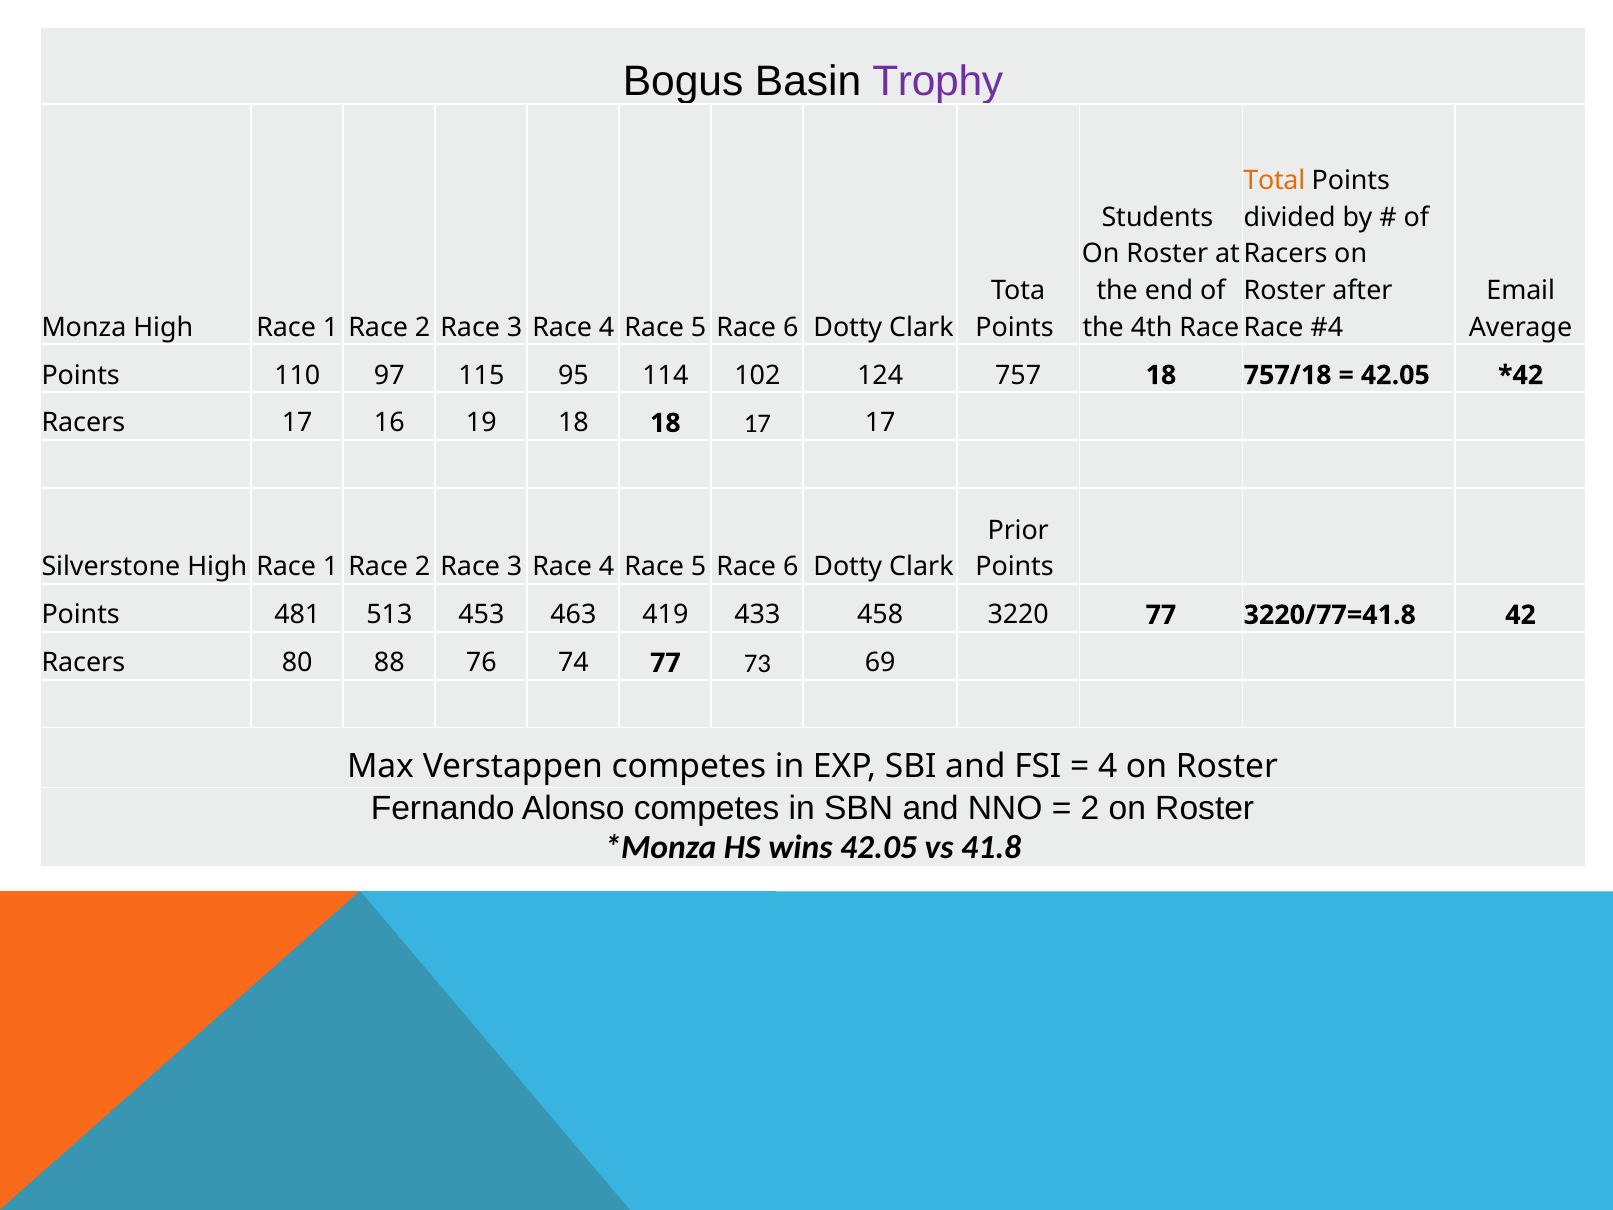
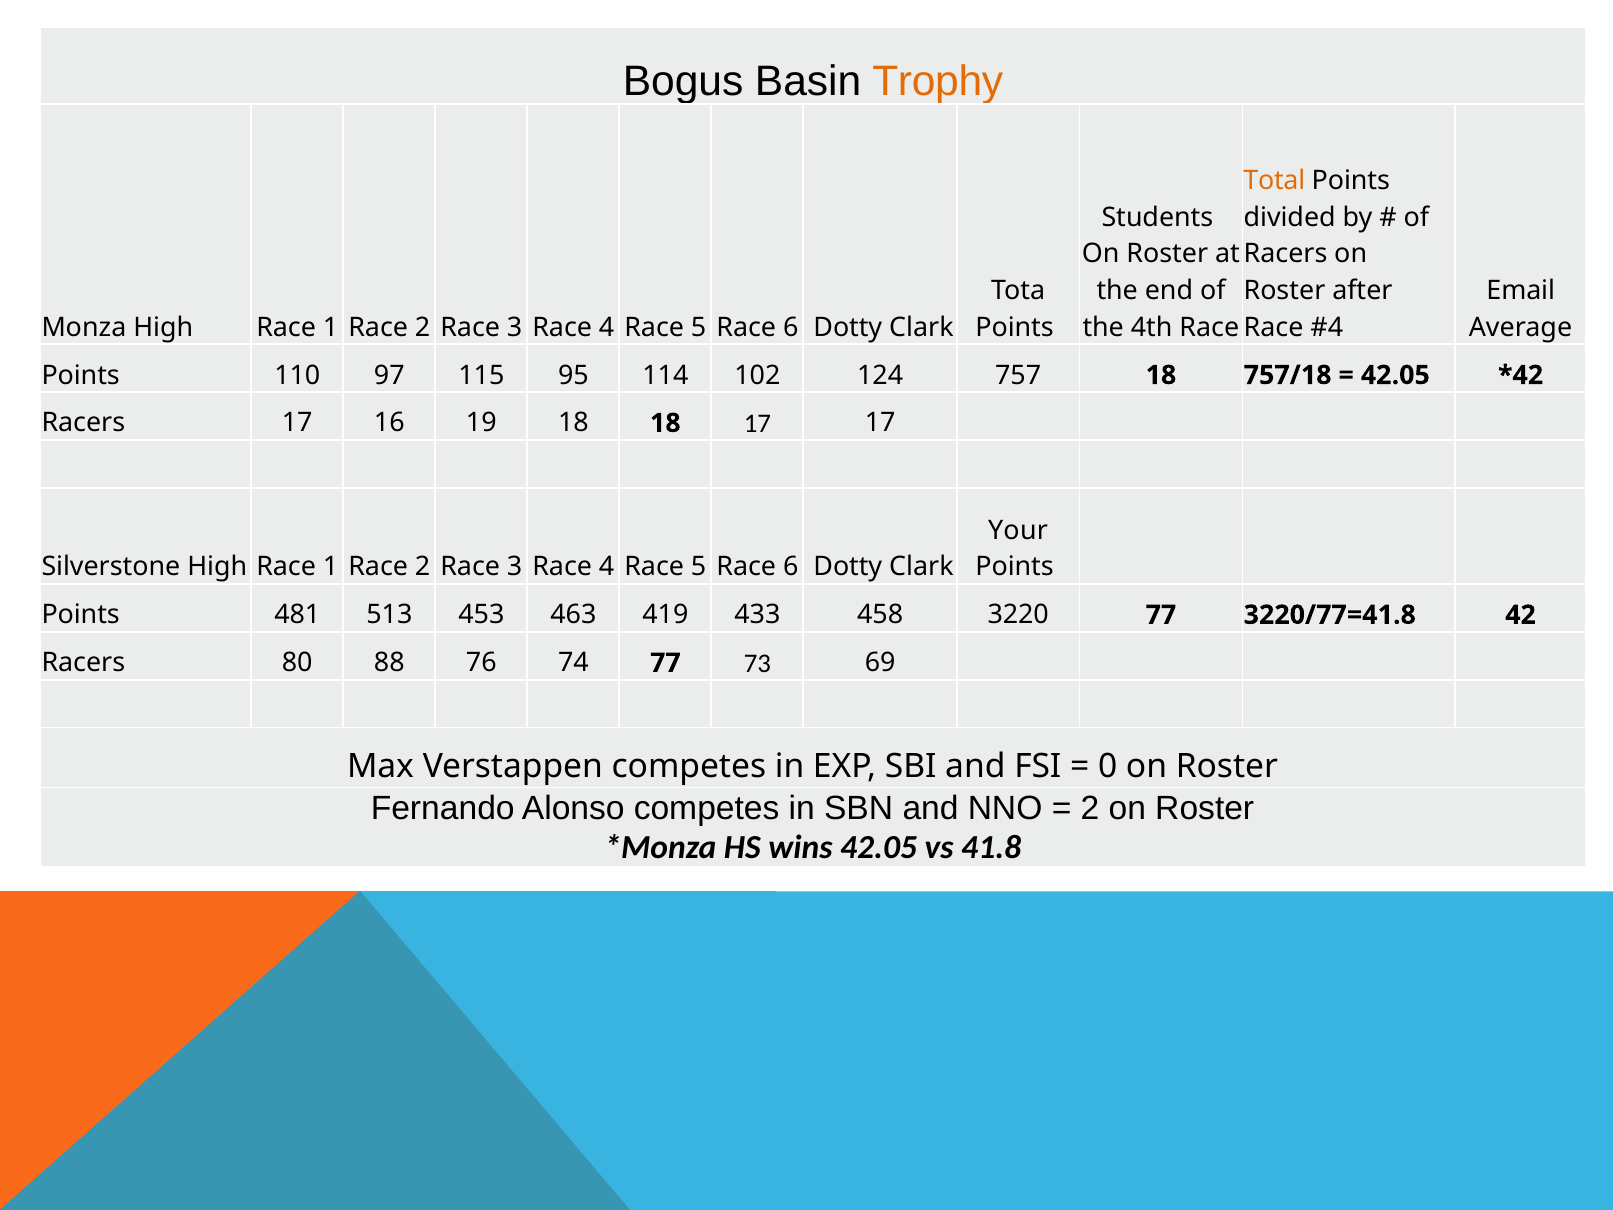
Trophy colour: purple -> orange
Prior: Prior -> Your
4 at (1108, 766): 4 -> 0
